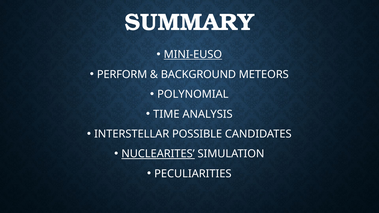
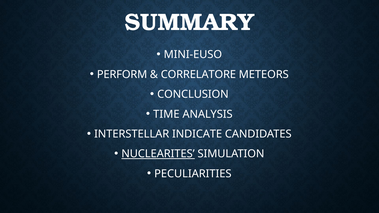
MINI-EUSO underline: present -> none
BACKGROUND: BACKGROUND -> CORRELATORE
POLYNOMIAL: POLYNOMIAL -> CONCLUSION
POSSIBLE: POSSIBLE -> INDICATE
